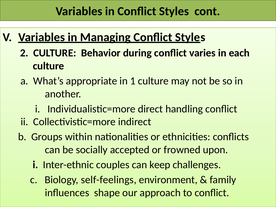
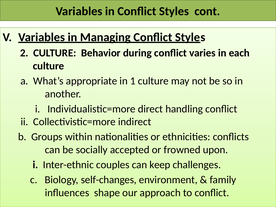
self-feelings: self-feelings -> self-changes
